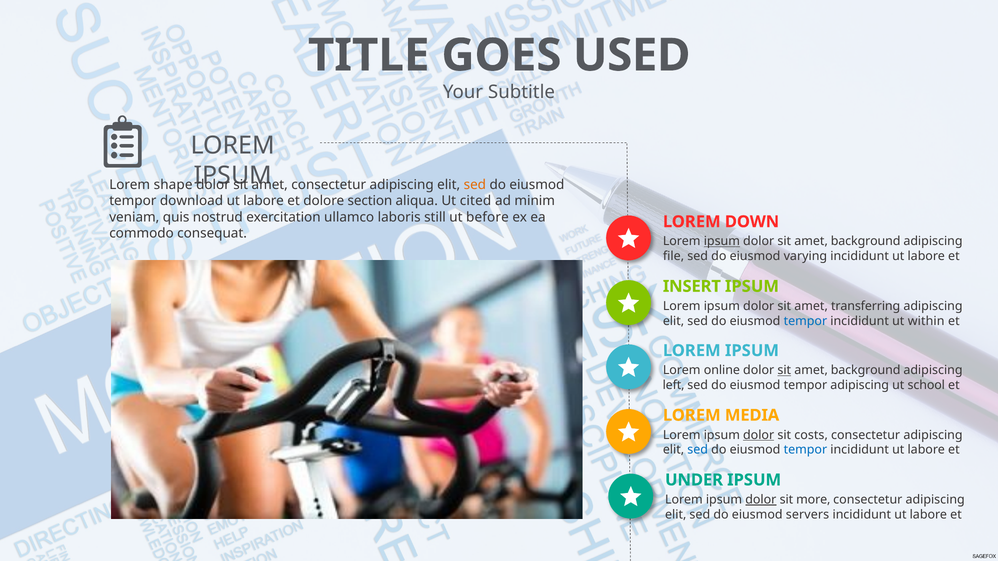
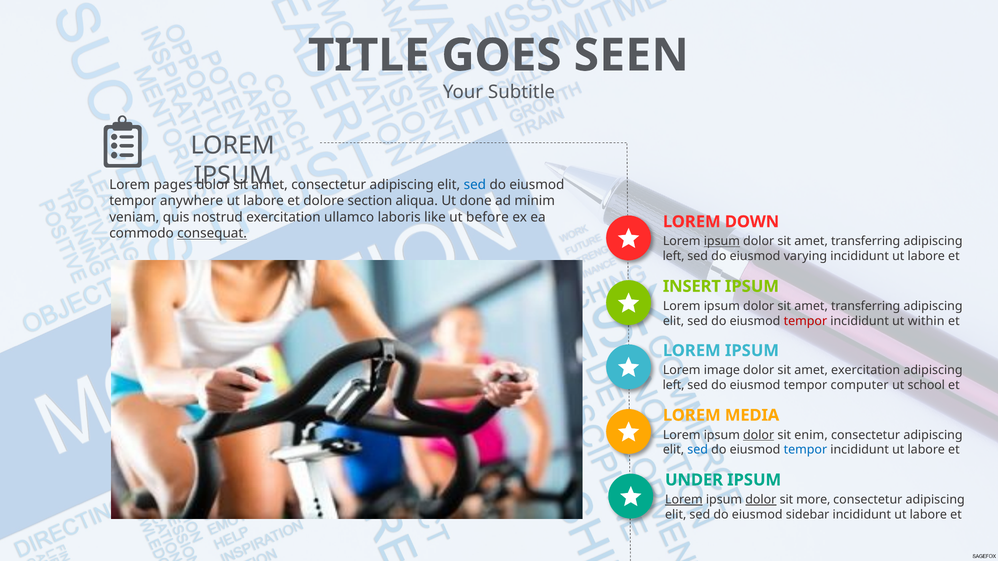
USED: USED -> SEEN
shape: shape -> pages
sed at (475, 185) colour: orange -> blue
download: download -> anywhere
cited: cited -> done
still: still -> like
consequat underline: none -> present
background at (866, 242): background -> transferring
file at (674, 257): file -> left
tempor at (805, 321) colour: blue -> red
online: online -> image
sit at (784, 371) underline: present -> none
background at (866, 371): background -> exercitation
tempor adipiscing: adipiscing -> computer
costs: costs -> enim
Lorem at (684, 500) underline: none -> present
servers: servers -> sidebar
